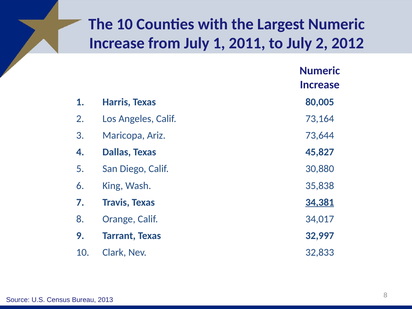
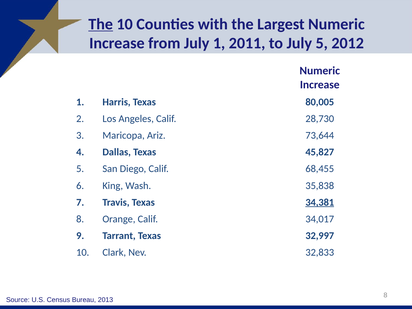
The at (101, 24) underline: none -> present
July 2: 2 -> 5
73,164: 73,164 -> 28,730
30,880: 30,880 -> 68,455
